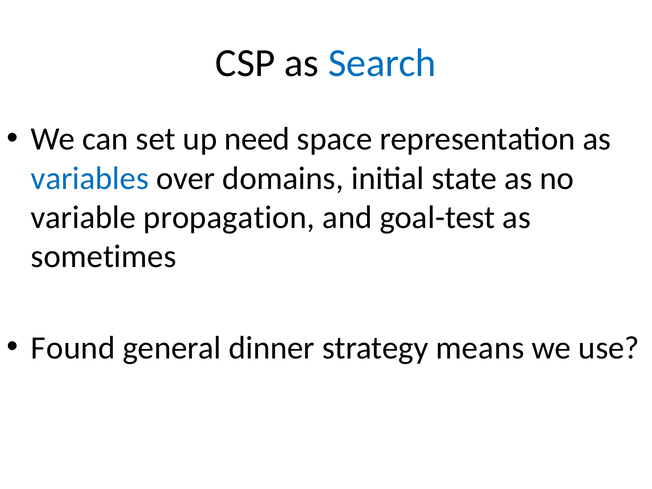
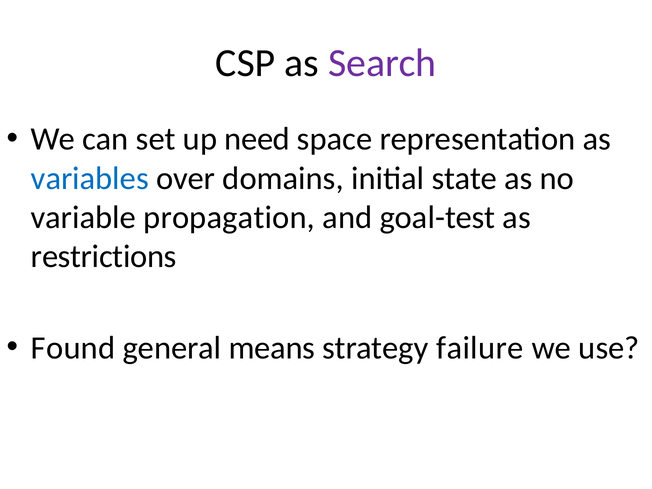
Search colour: blue -> purple
sometimes: sometimes -> restrictions
dinner: dinner -> means
means: means -> failure
